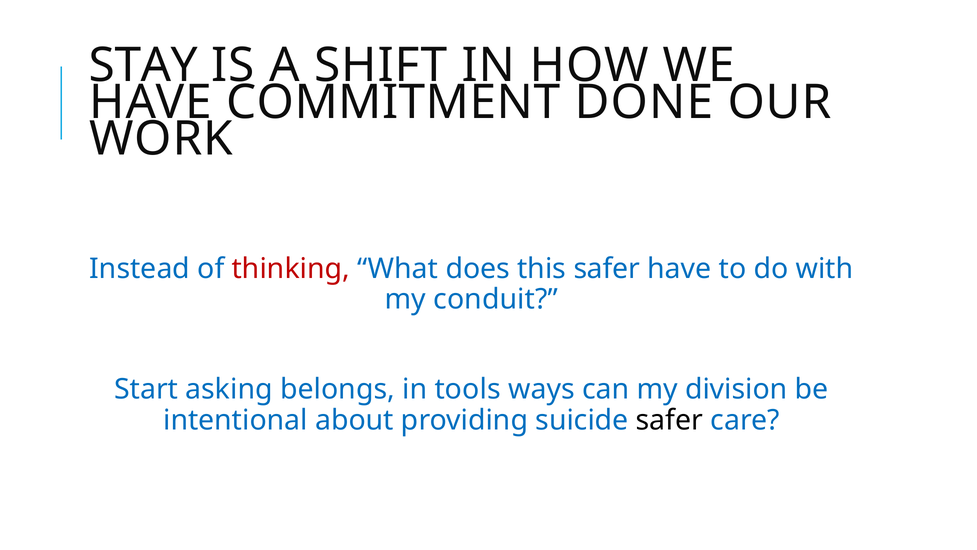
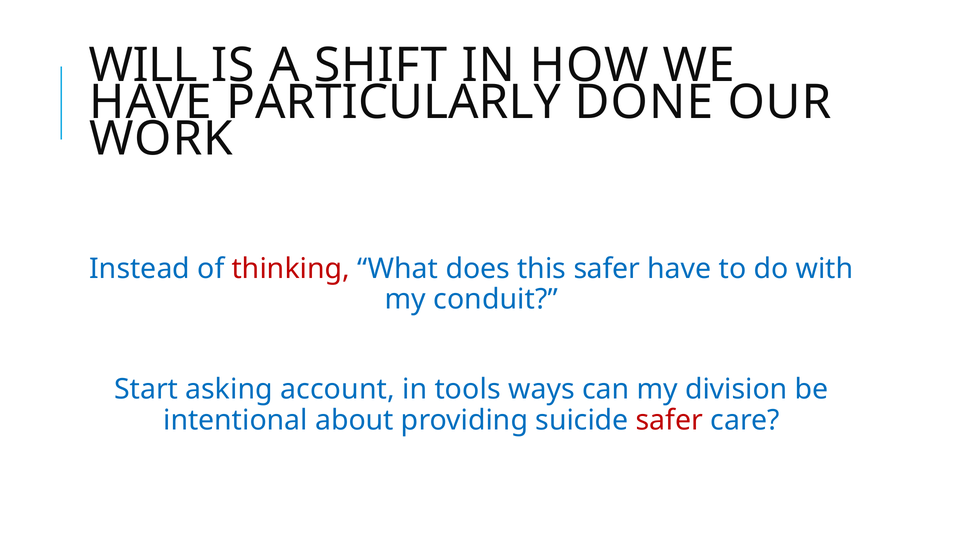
STAY: STAY -> WILL
COMMITMENT: COMMITMENT -> PARTICULARLY
belongs: belongs -> account
safer at (669, 420) colour: black -> red
